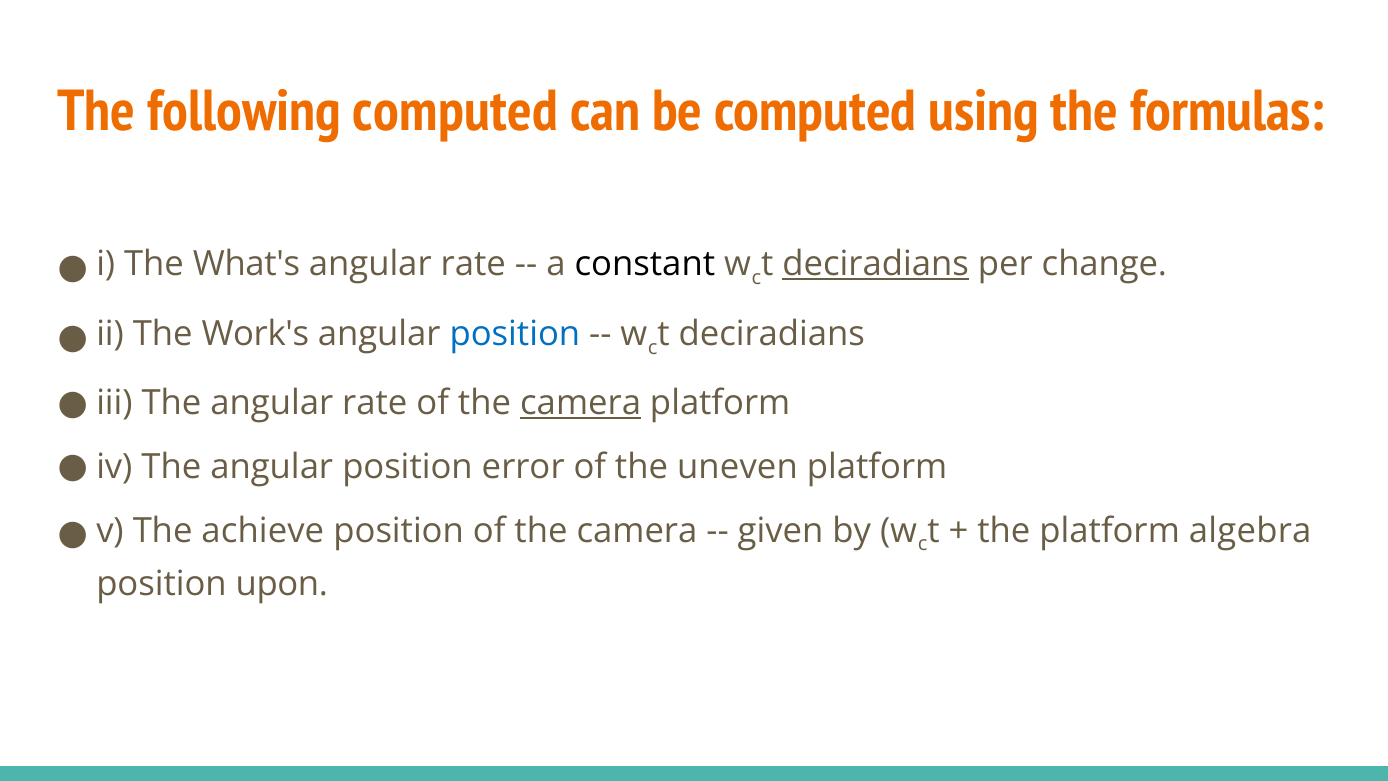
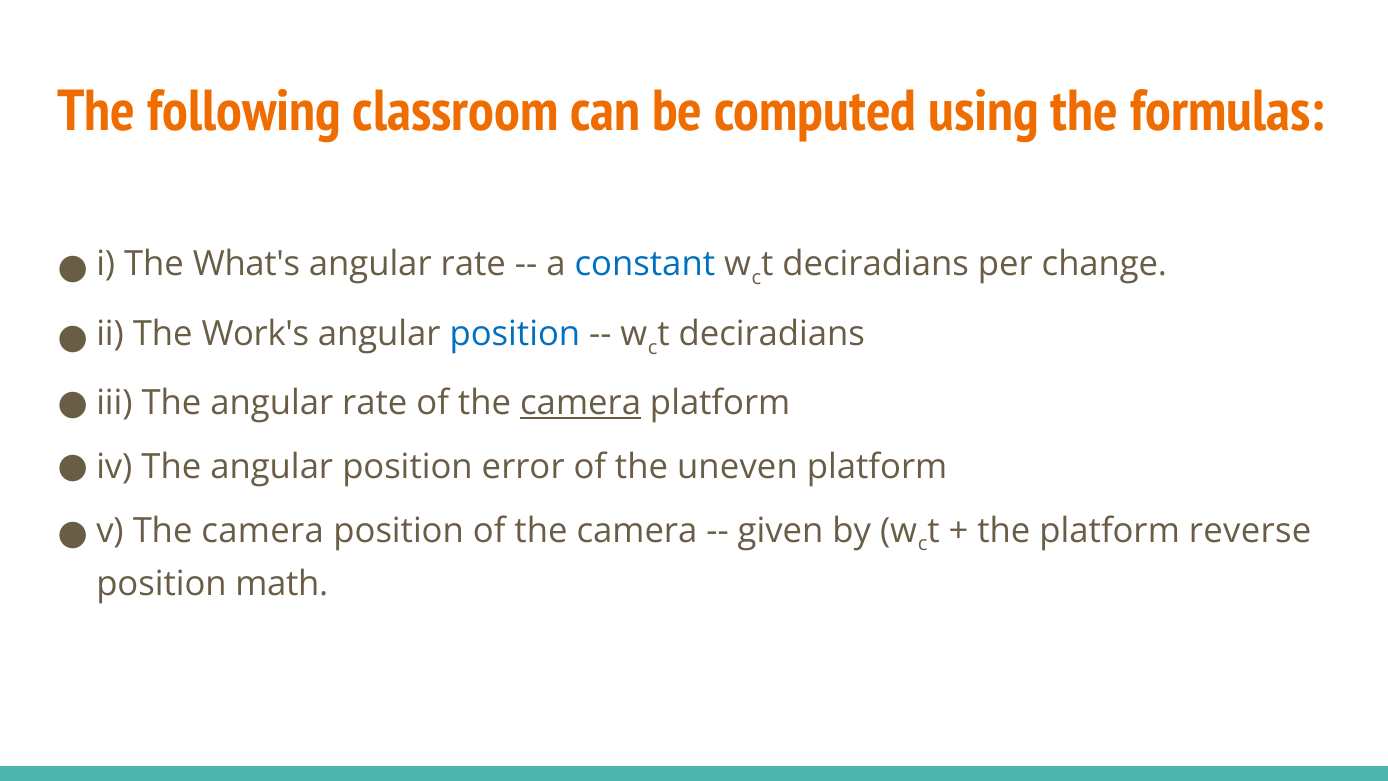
following computed: computed -> classroom
constant colour: black -> blue
deciradians at (876, 264) underline: present -> none
achieve at (263, 531): achieve -> camera
algebra: algebra -> reverse
upon: upon -> math
